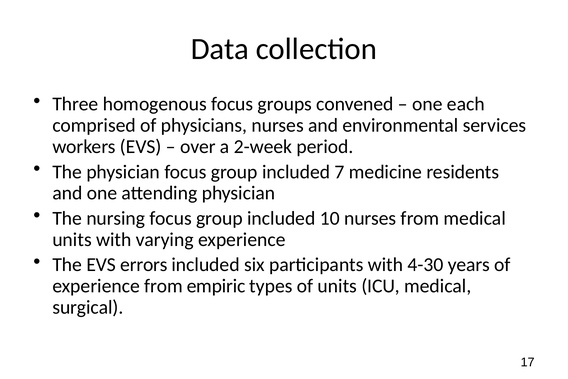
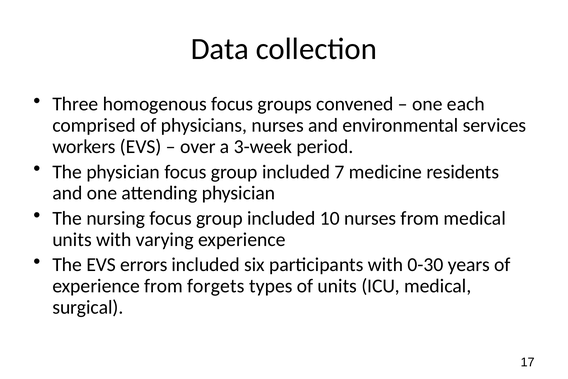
2-week: 2-week -> 3-week
4-30: 4-30 -> 0-30
empiric: empiric -> forgets
